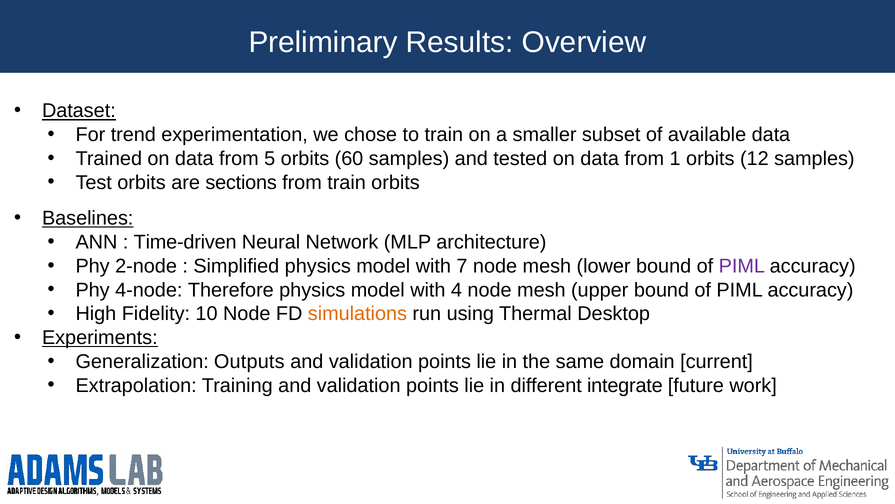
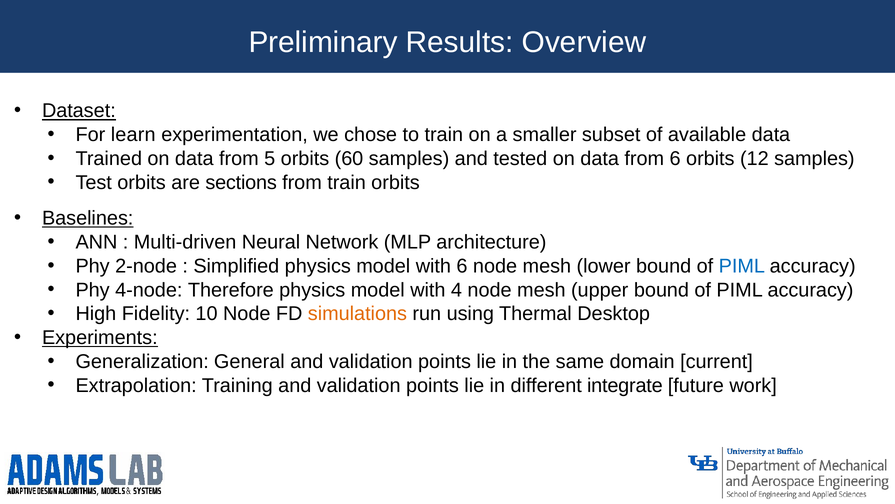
trend: trend -> learn
from 1: 1 -> 6
Time-driven: Time-driven -> Multi-driven
with 7: 7 -> 6
PIML at (742, 266) colour: purple -> blue
Outputs: Outputs -> General
